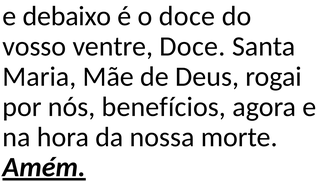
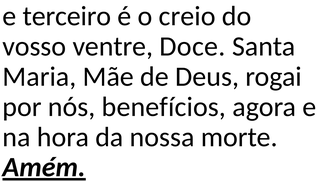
debaixo: debaixo -> terceiro
o doce: doce -> creio
